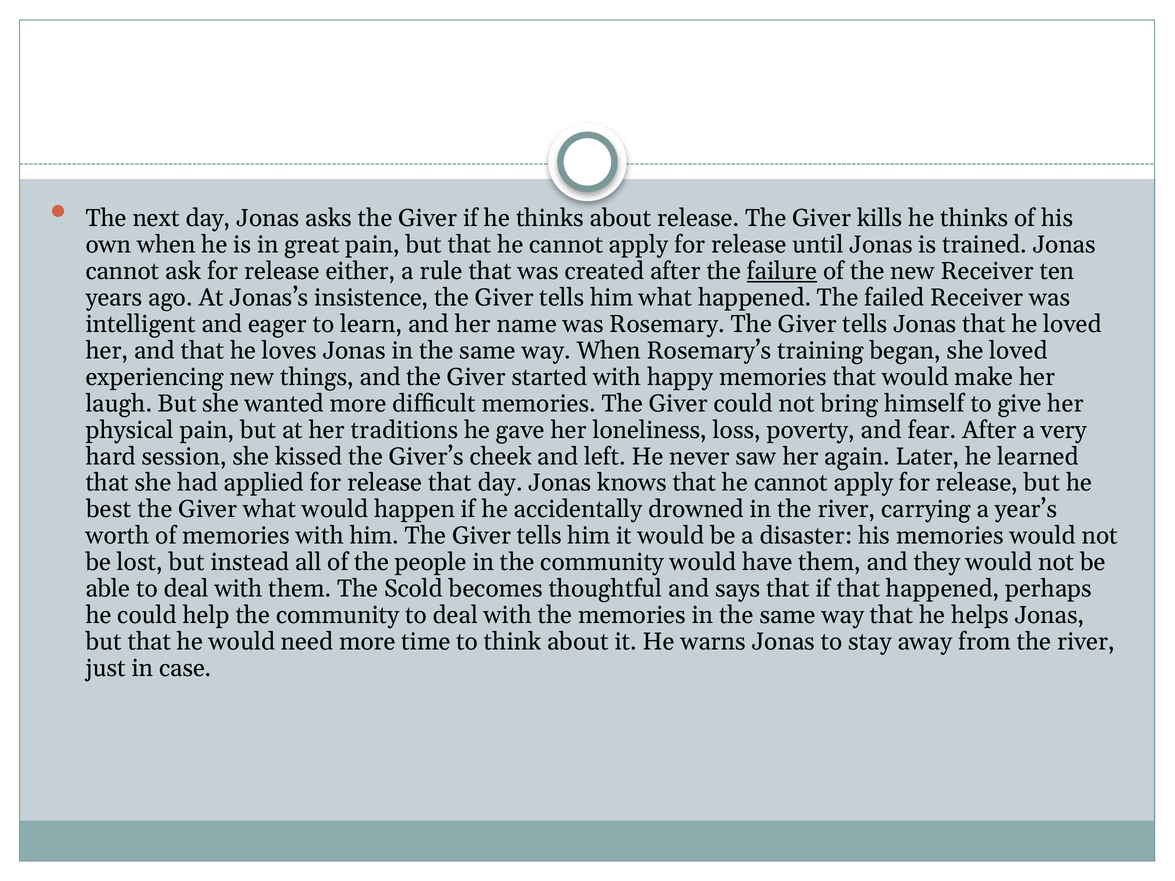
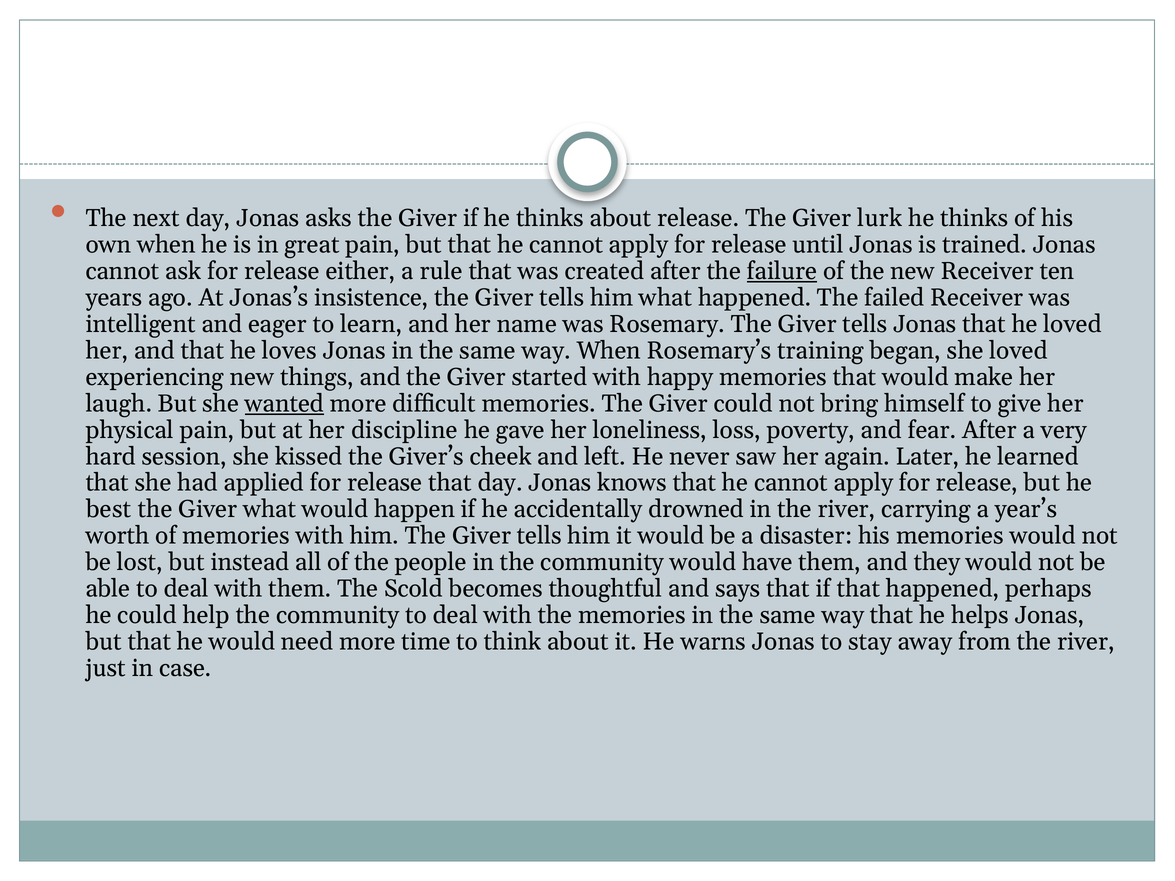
kills: kills -> lurk
wanted underline: none -> present
traditions: traditions -> discipline
